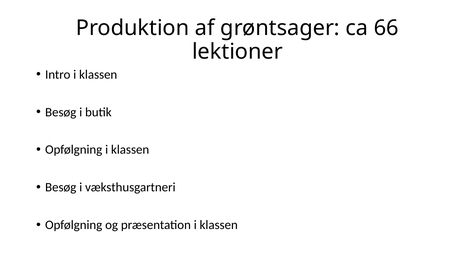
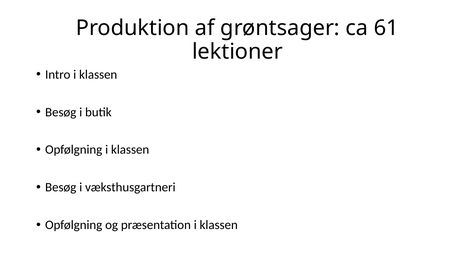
66: 66 -> 61
